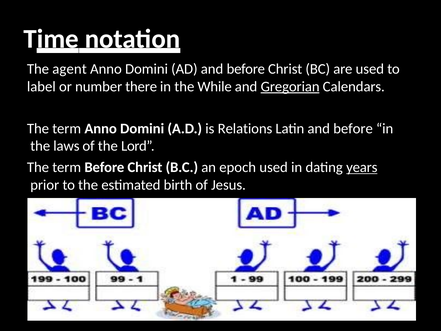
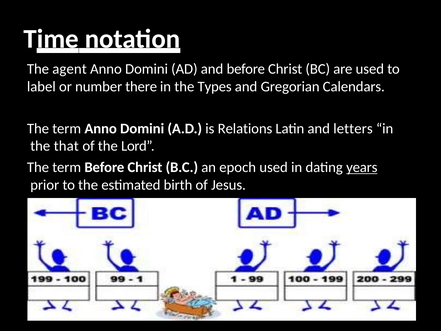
While: While -> Types
Gregorian underline: present -> none
Latin and before: before -> letters
laws: laws -> that
